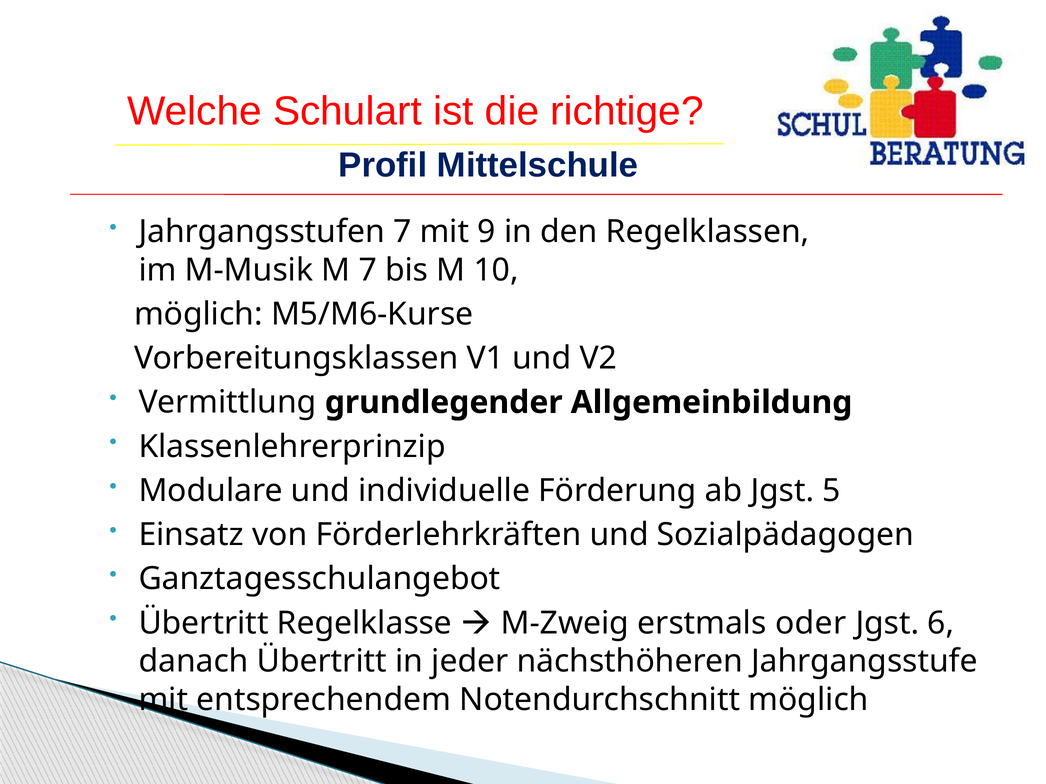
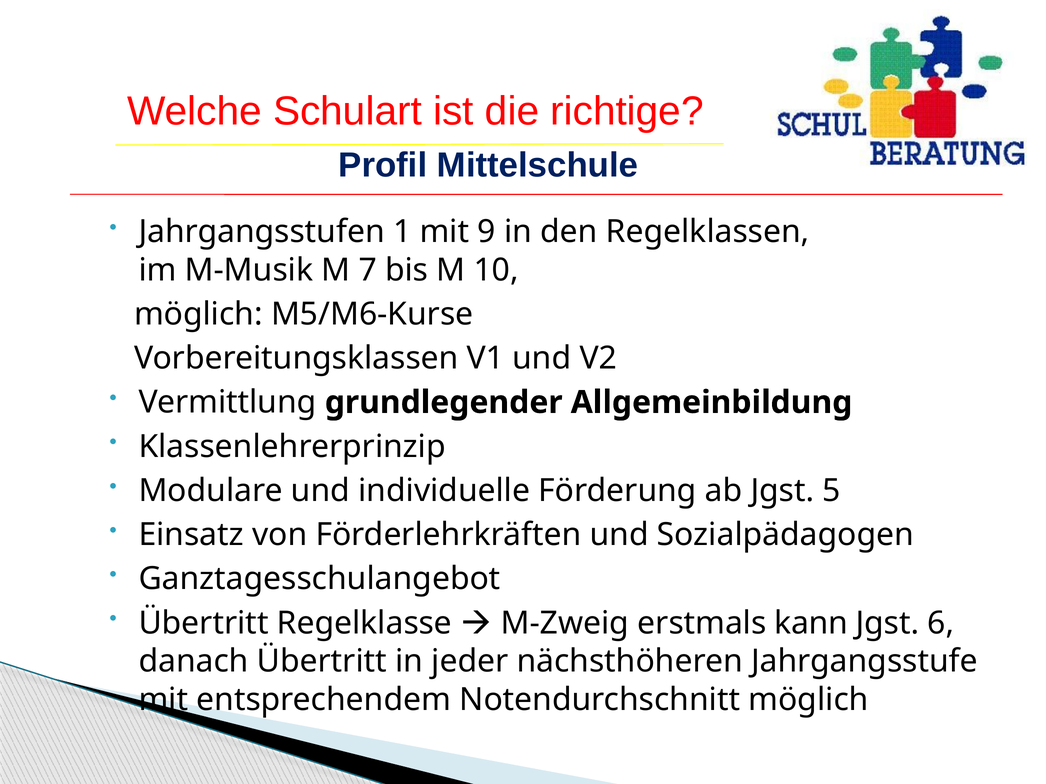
Jahrgangsstufen 7: 7 -> 1
oder: oder -> kann
